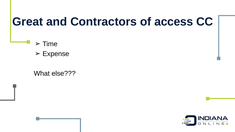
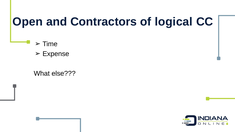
Great: Great -> Open
access: access -> logical
